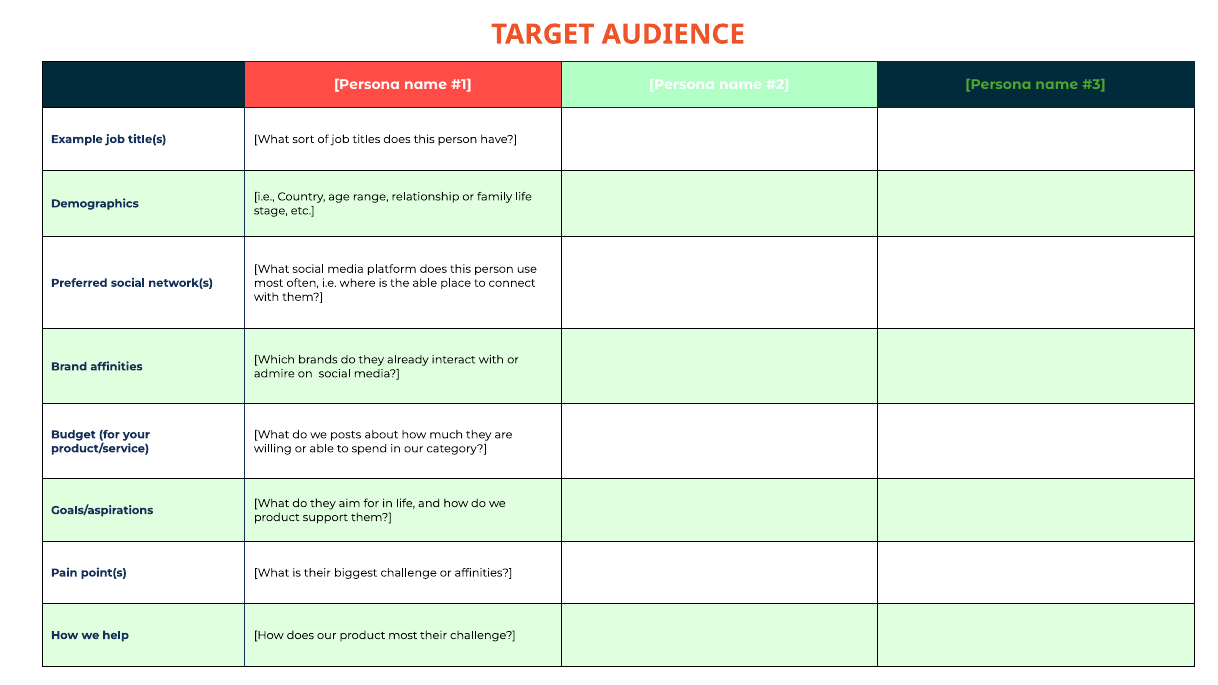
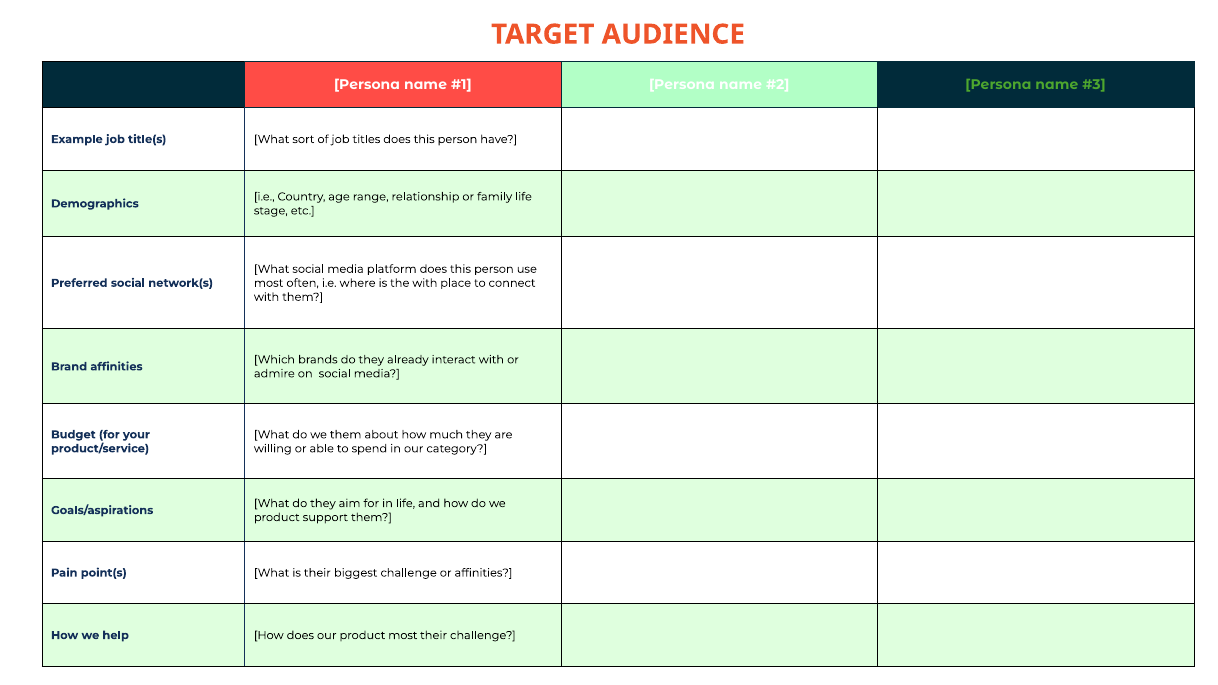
the able: able -> with
we posts: posts -> them
